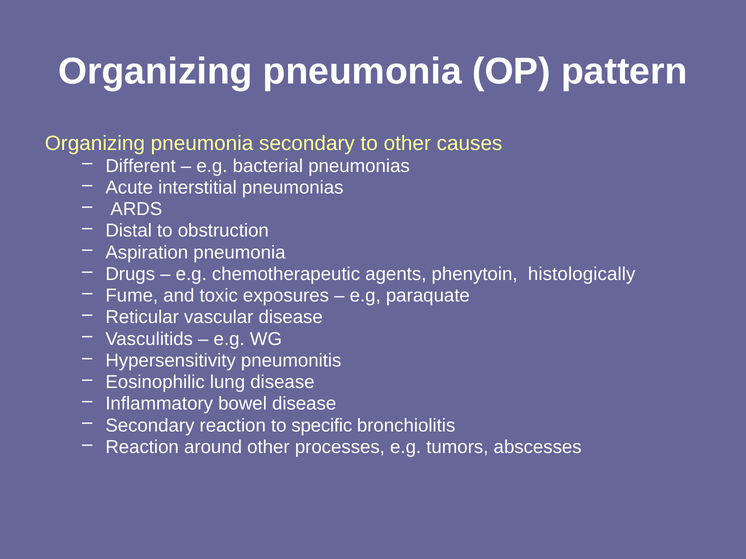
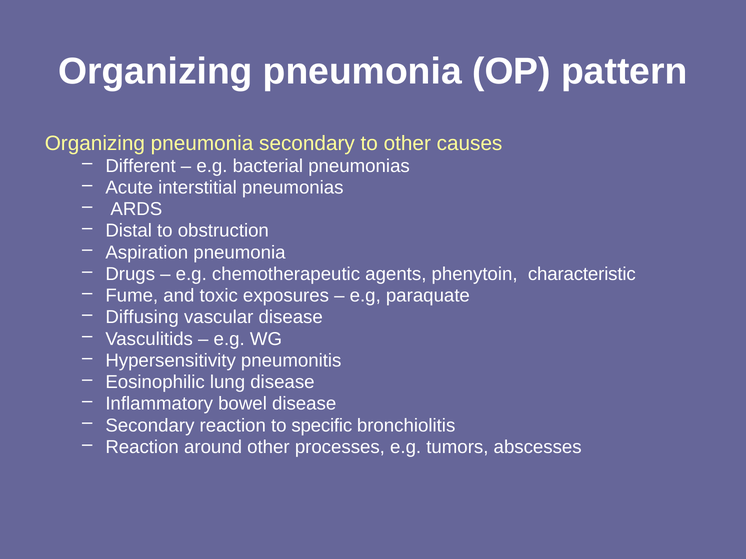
histologically: histologically -> characteristic
Reticular: Reticular -> Diffusing
